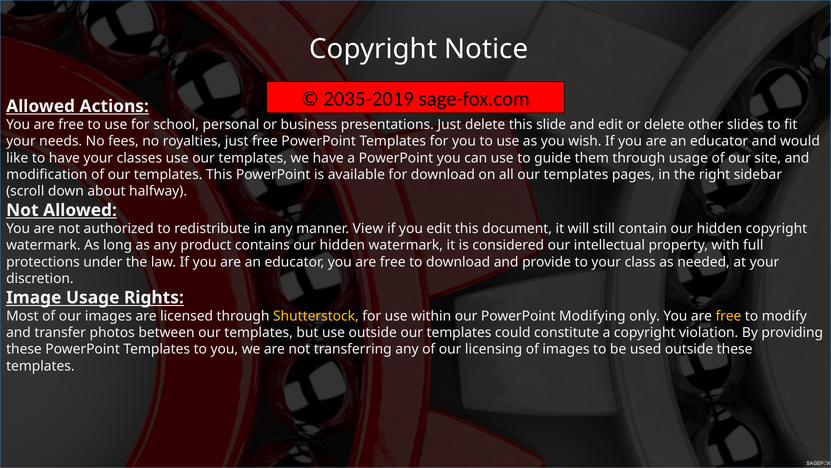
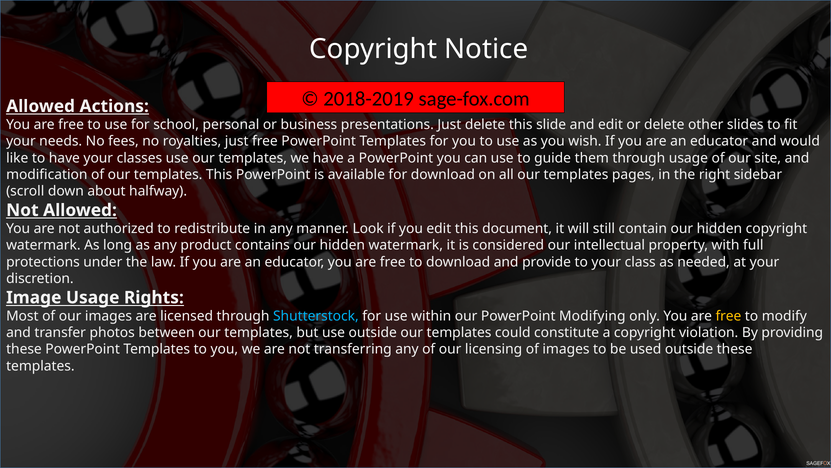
2035-2019: 2035-2019 -> 2018-2019
View: View -> Look
Shutterstock colour: yellow -> light blue
